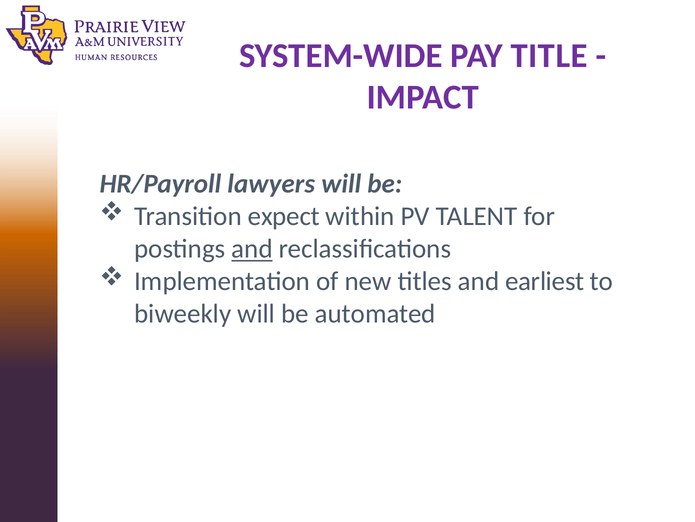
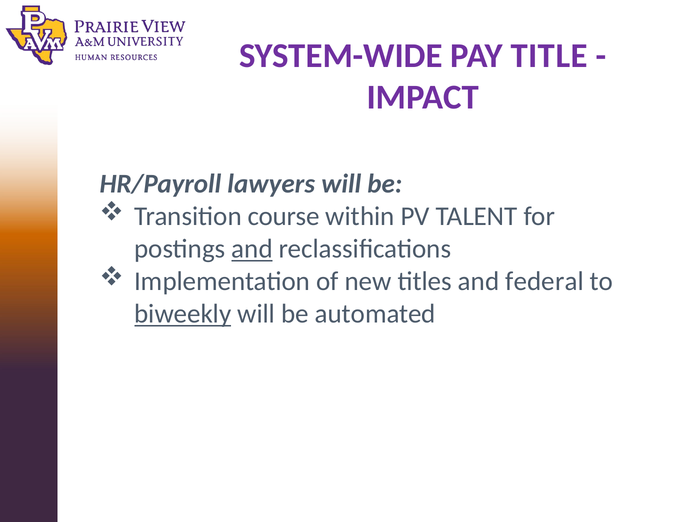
expect: expect -> course
earliest: earliest -> federal
biweekly underline: none -> present
